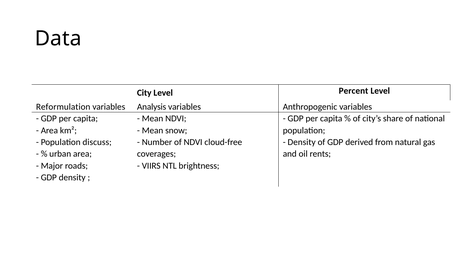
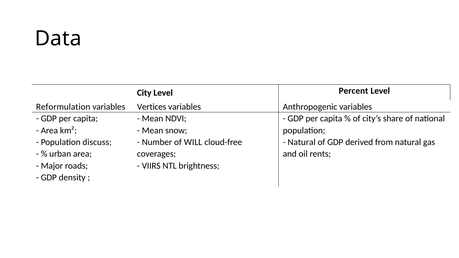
Analysis: Analysis -> Vertices
of NDVI: NDVI -> WILL
Density at (302, 142): Density -> Natural
